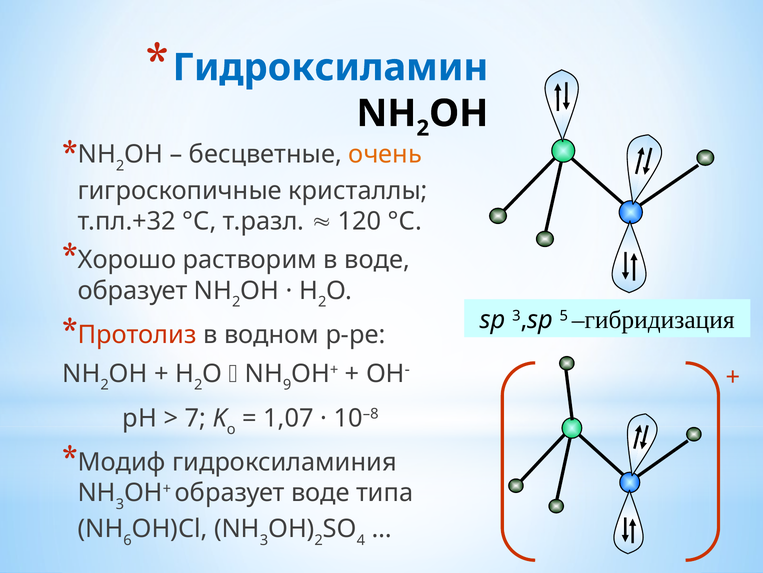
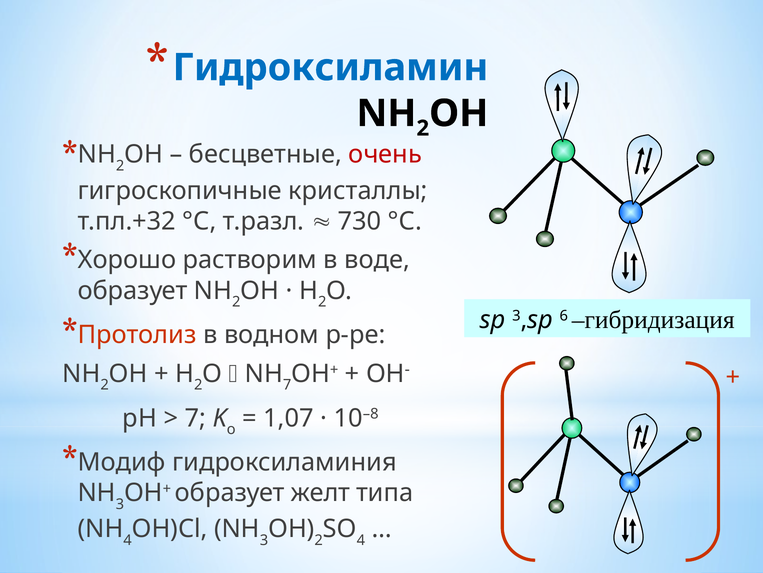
очень colour: orange -> red
120: 120 -> 730
5: 5 -> 6
9 at (287, 384): 9 -> 7
образует воде: воде -> желт
6 at (128, 540): 6 -> 4
